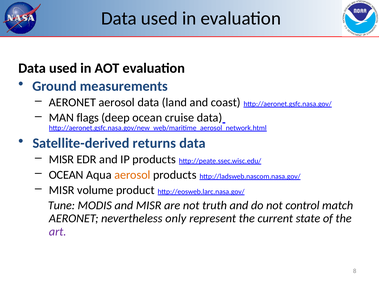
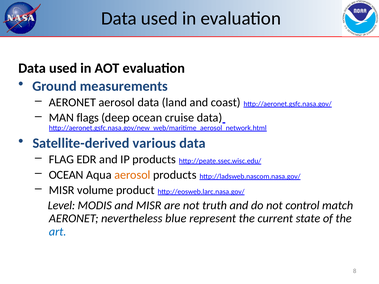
returns: returns -> various
MISR at (61, 160): MISR -> FLAG
Tune: Tune -> Level
only: only -> blue
art colour: purple -> blue
